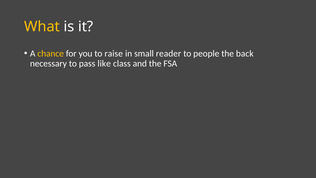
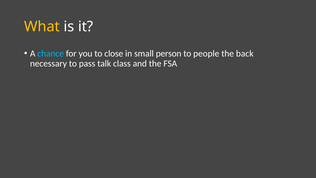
chance colour: yellow -> light blue
raise: raise -> close
reader: reader -> person
like: like -> talk
